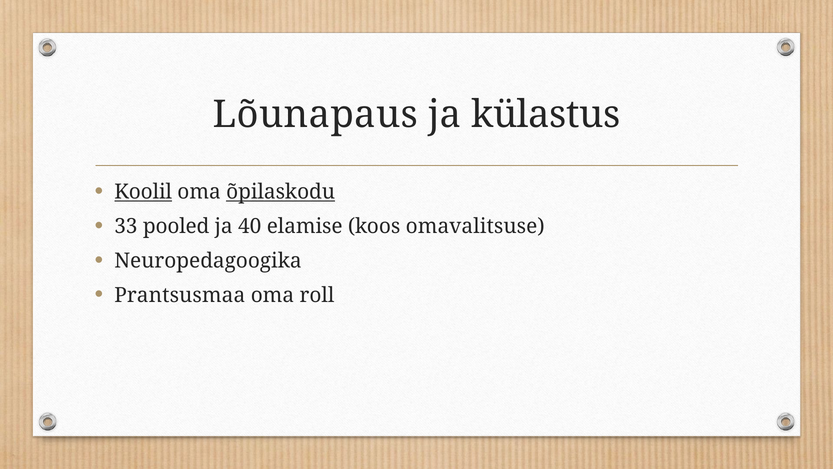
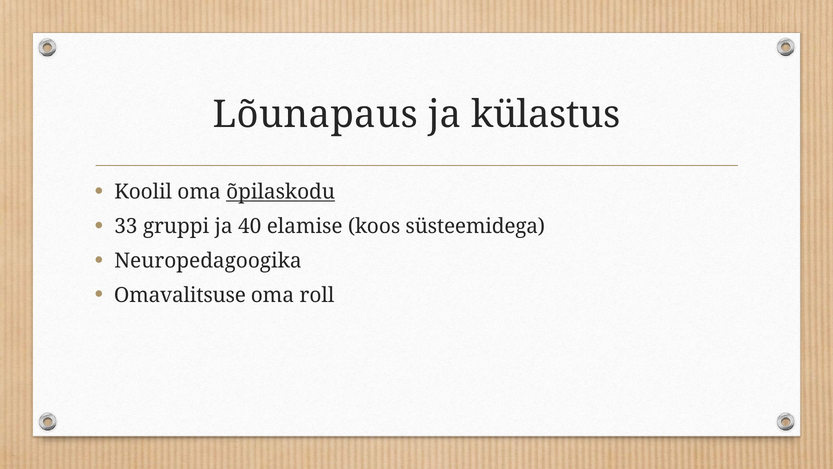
Koolil underline: present -> none
pooled: pooled -> gruppi
omavalitsuse: omavalitsuse -> süsteemidega
Prantsusmaa: Prantsusmaa -> Omavalitsuse
